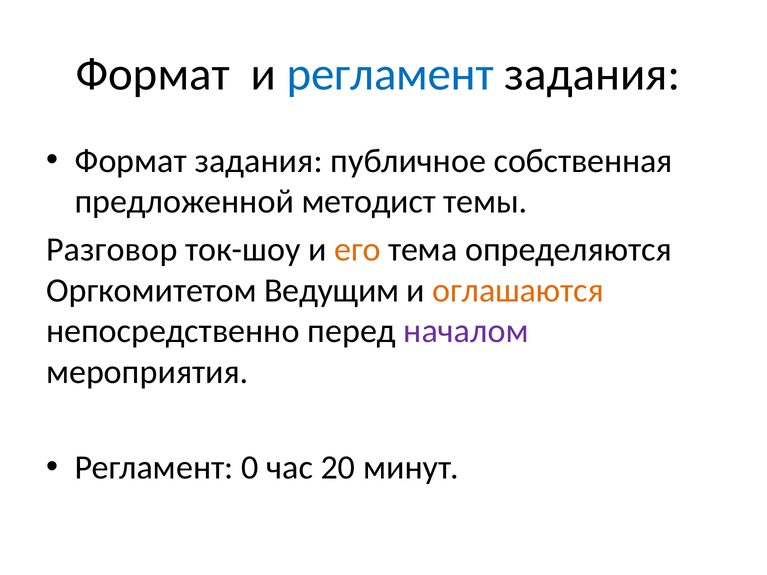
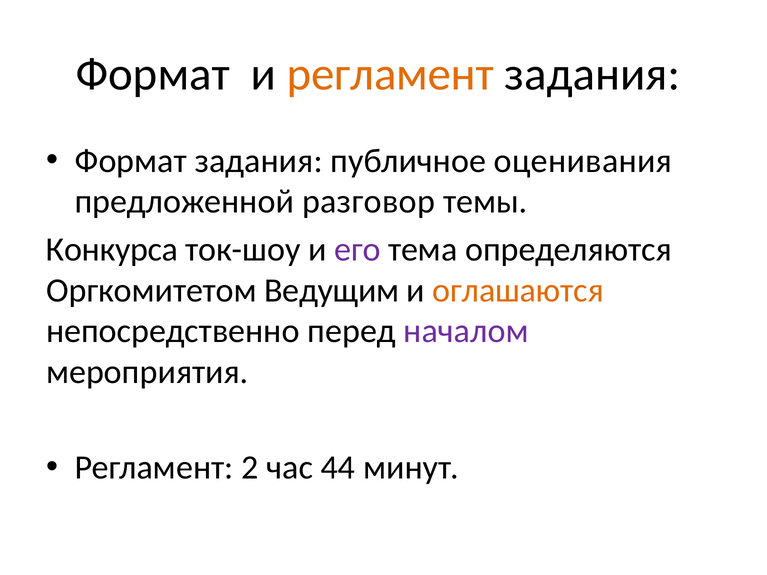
регламент at (390, 74) colour: blue -> orange
собственная: собственная -> оценивания
методист: методист -> разговор
Разговор: Разговор -> Конкурса
его colour: orange -> purple
0: 0 -> 2
20: 20 -> 44
